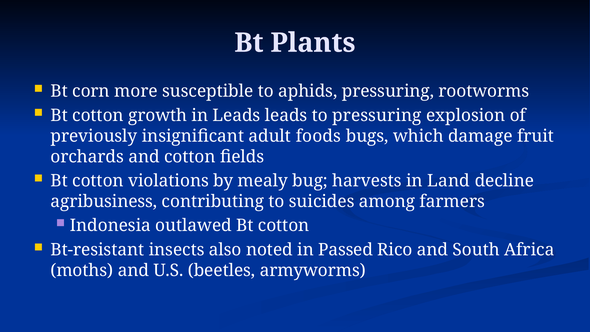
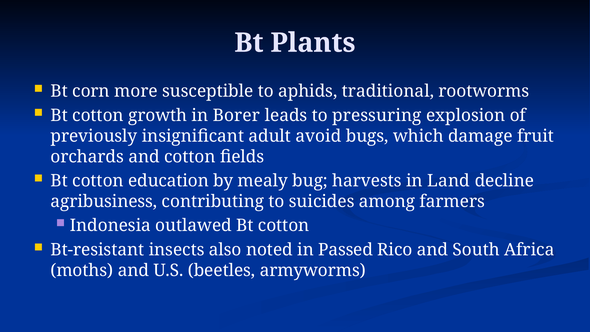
aphids pressuring: pressuring -> traditional
in Leads: Leads -> Borer
foods: foods -> avoid
violations: violations -> education
